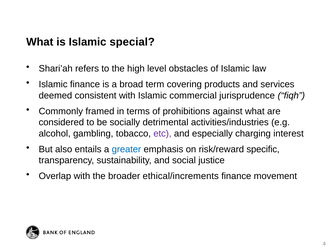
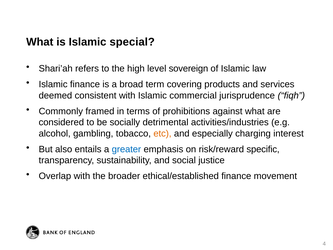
obstacles: obstacles -> sovereign
etc colour: purple -> orange
ethical/increments: ethical/increments -> ethical/established
